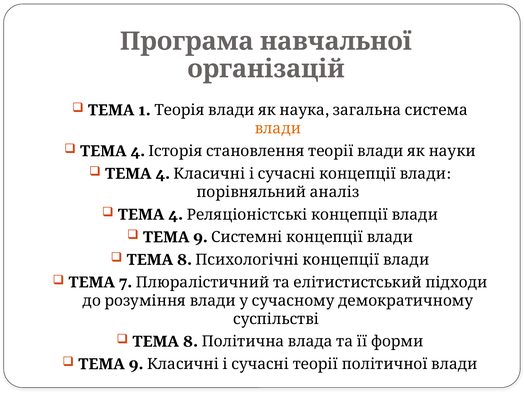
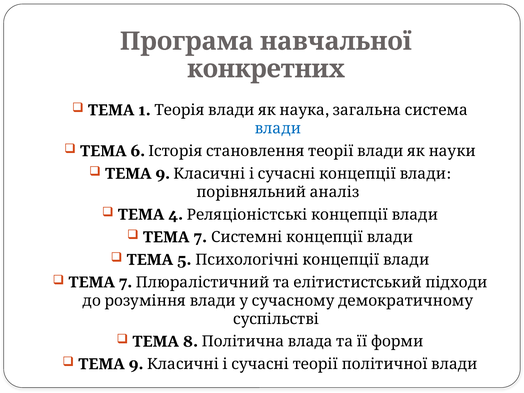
організацій: організацій -> конкретних
влади colour: orange -> blue
4 at (138, 151): 4 -> 6
4 at (163, 174): 4 -> 9
9 at (200, 237): 9 -> 7
8 at (184, 260): 8 -> 5
